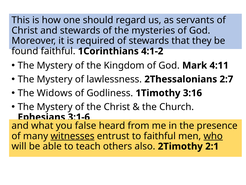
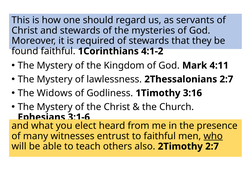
false: false -> elect
witnesses underline: present -> none
2Timothy 2:1: 2:1 -> 2:7
